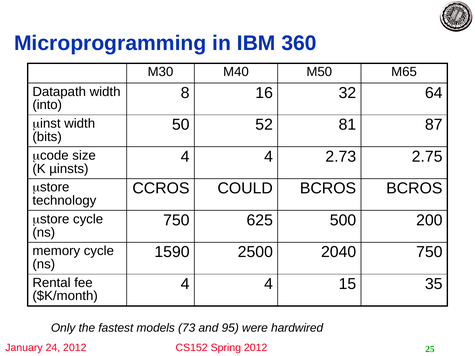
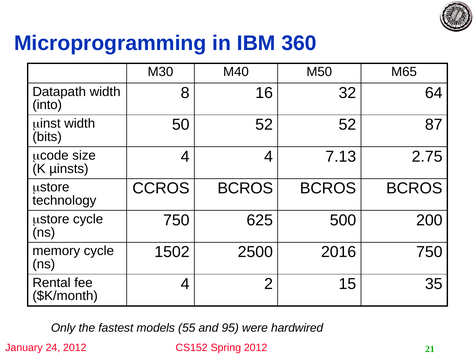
52 81: 81 -> 52
2.73: 2.73 -> 7.13
CCROS COULD: COULD -> BCROS
1590: 1590 -> 1502
2040: 2040 -> 2016
4 at (269, 284): 4 -> 2
73: 73 -> 55
25: 25 -> 21
